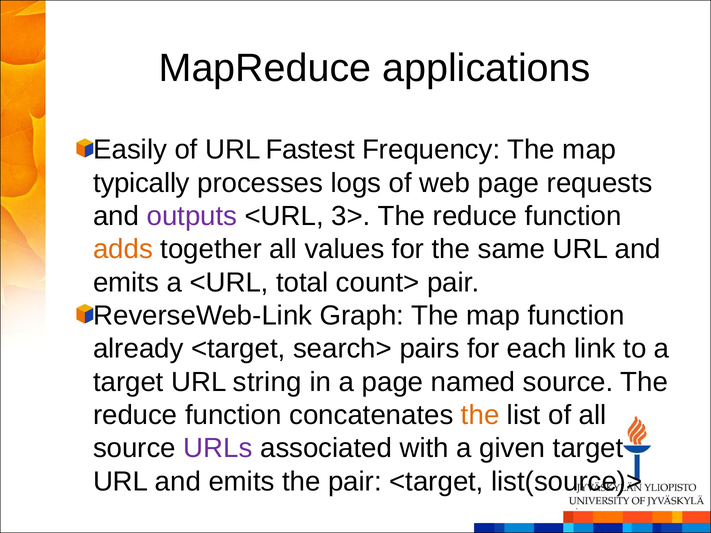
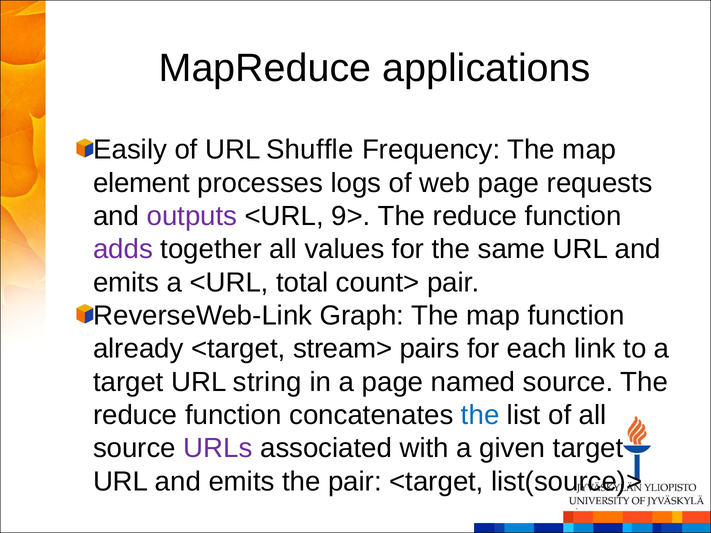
Fastest: Fastest -> Shuffle
typically: typically -> element
3>: 3> -> 9>
adds colour: orange -> purple
search>: search> -> stream>
the at (480, 415) colour: orange -> blue
